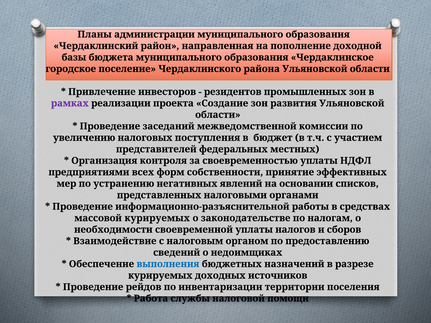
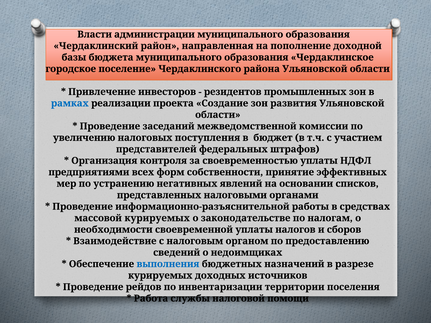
Планы: Планы -> Власти
рамках colour: purple -> blue
местных: местных -> штрафов
